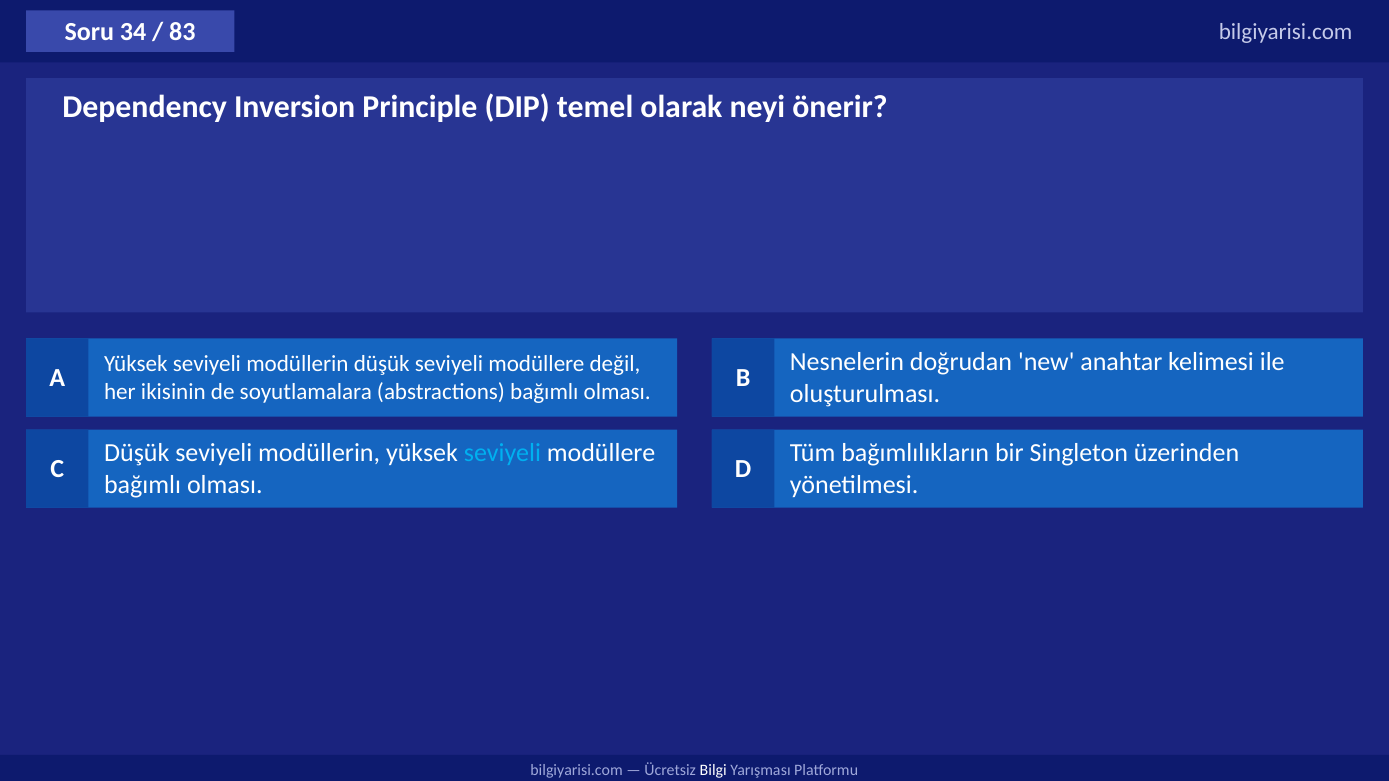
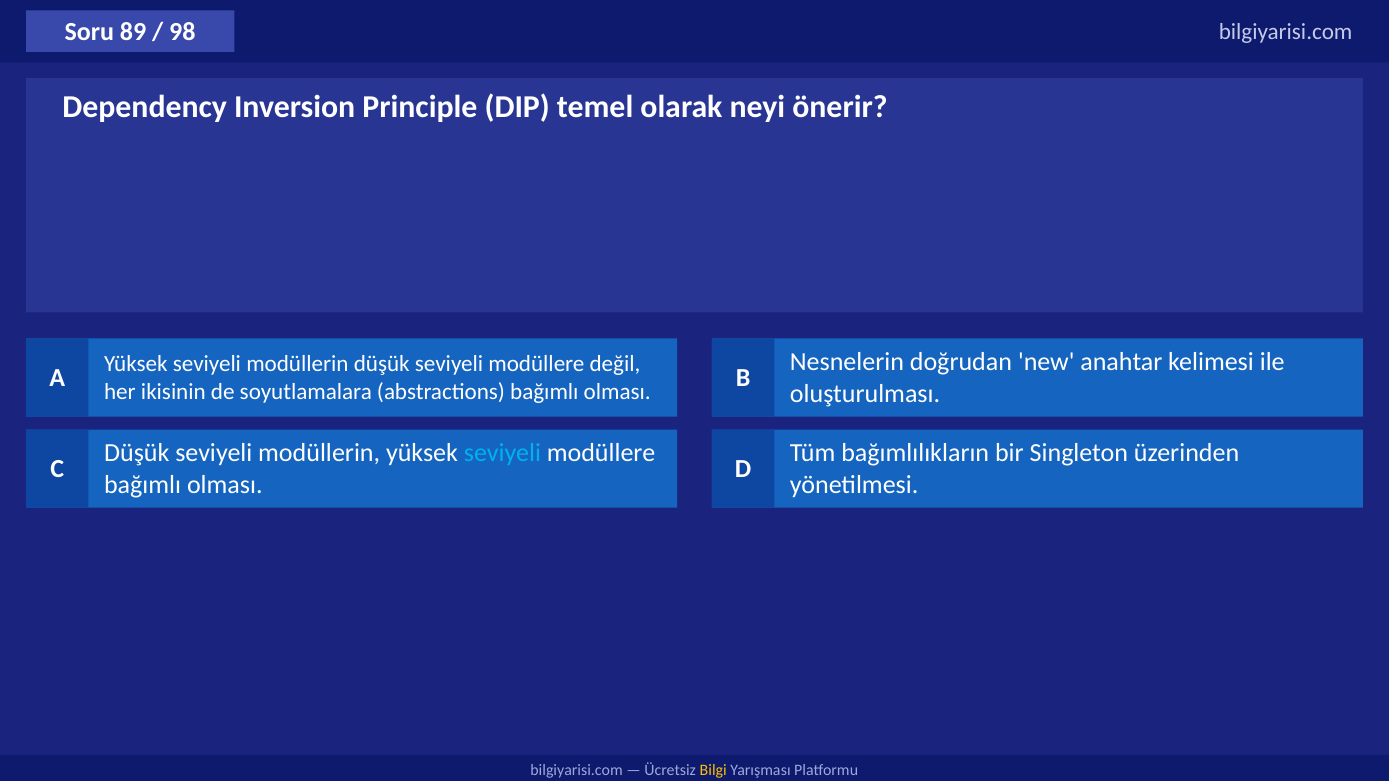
34: 34 -> 89
83: 83 -> 98
Bilgi colour: white -> yellow
